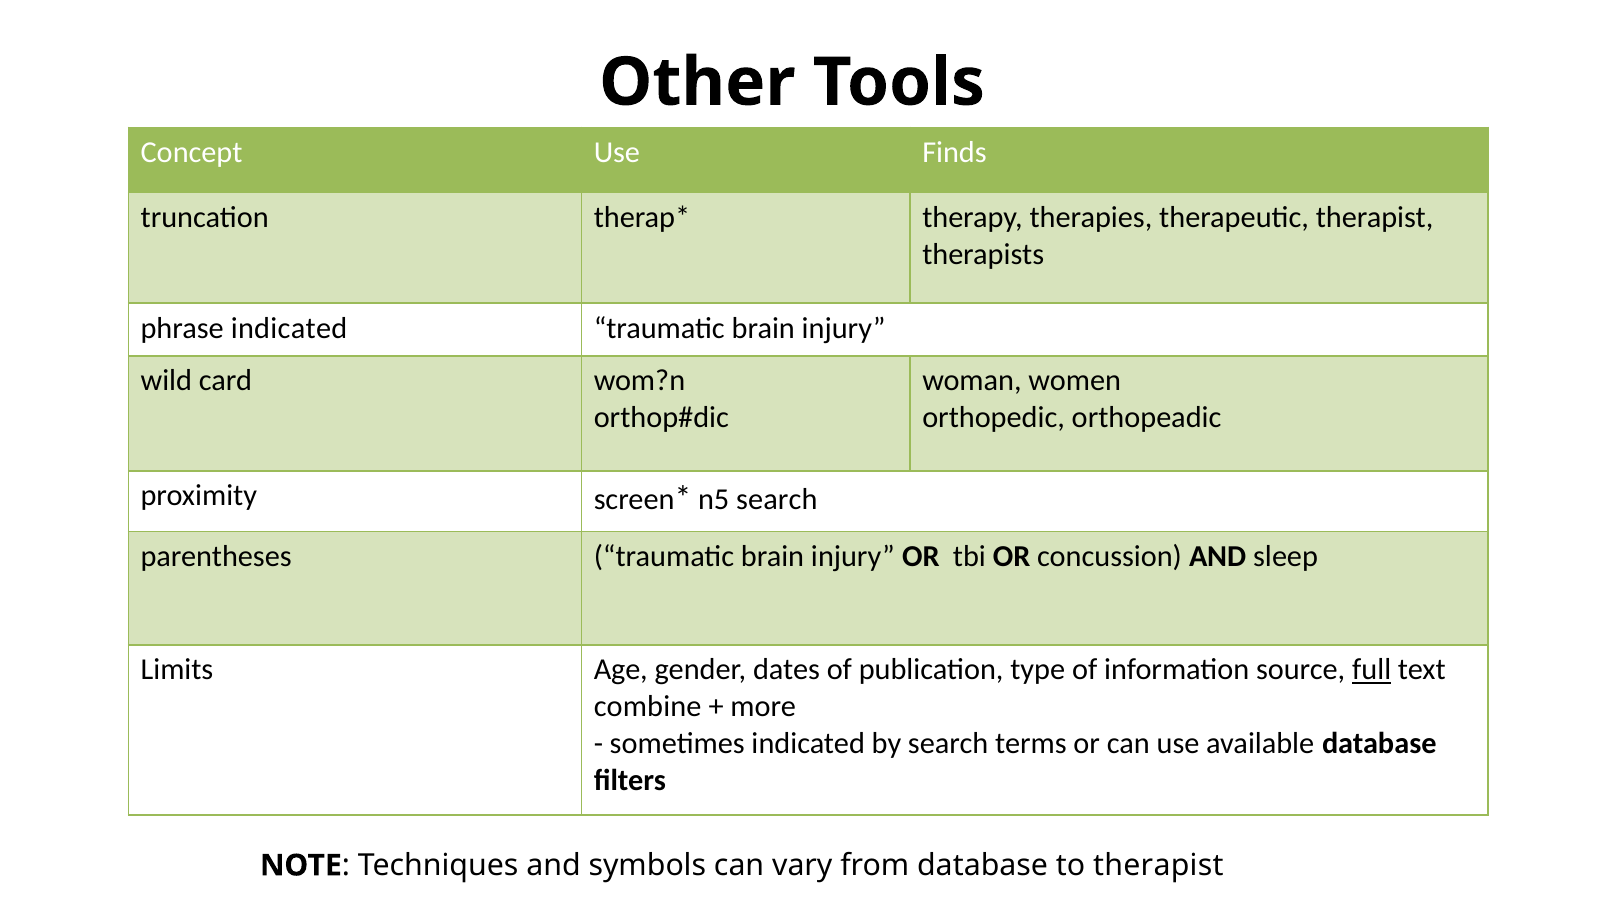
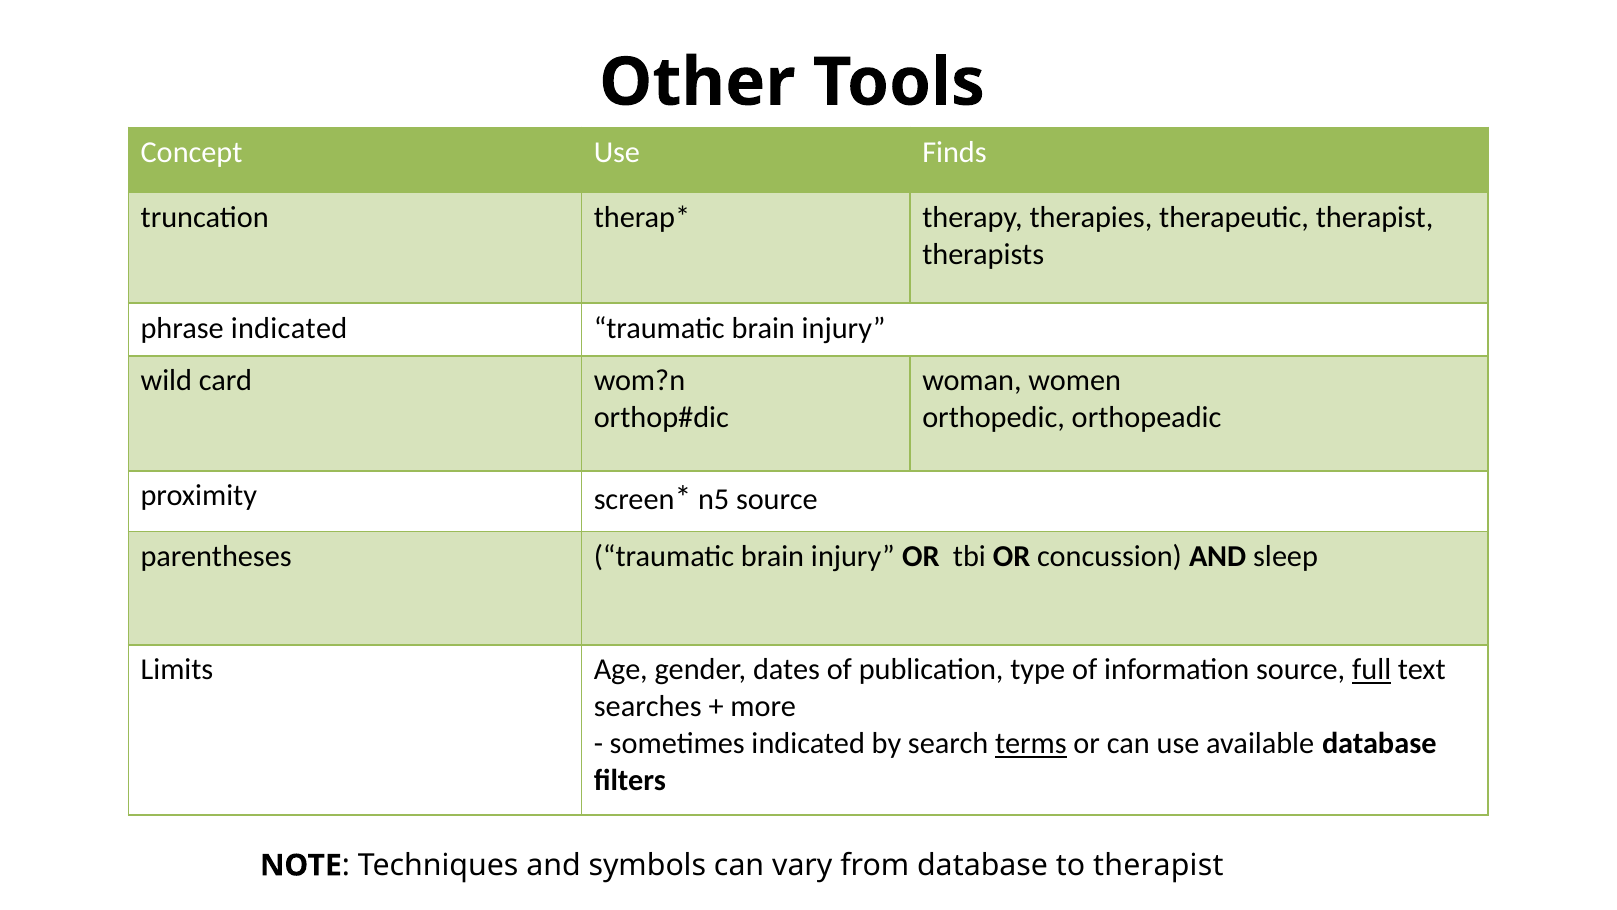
n5 search: search -> source
combine: combine -> searches
terms underline: none -> present
